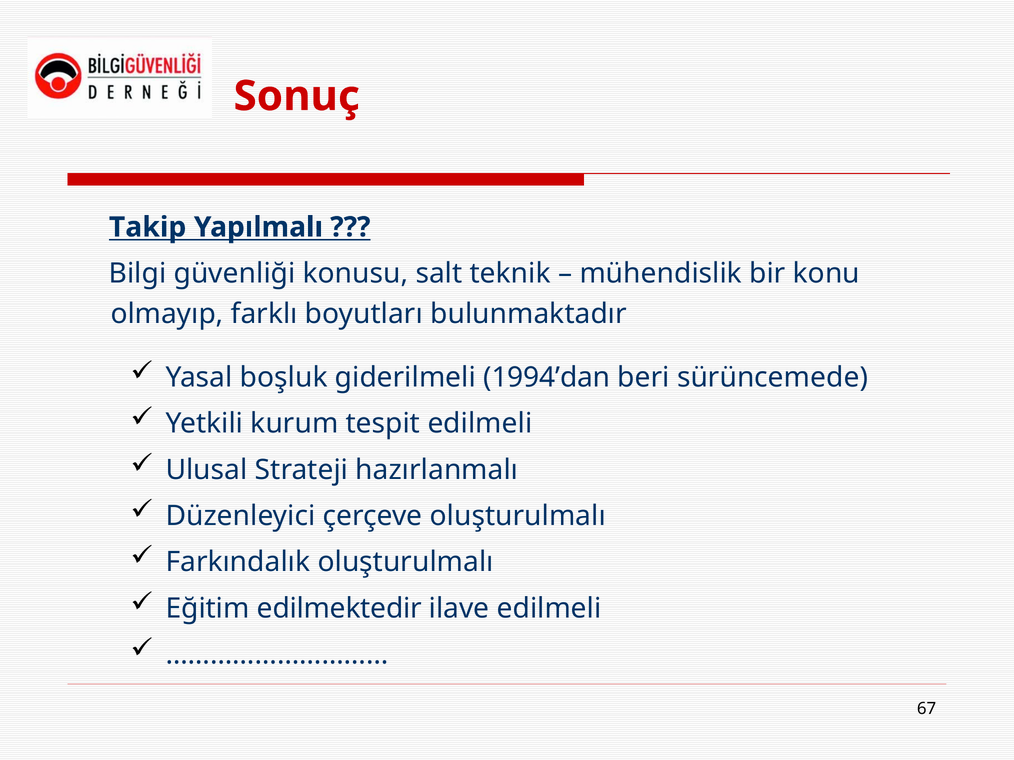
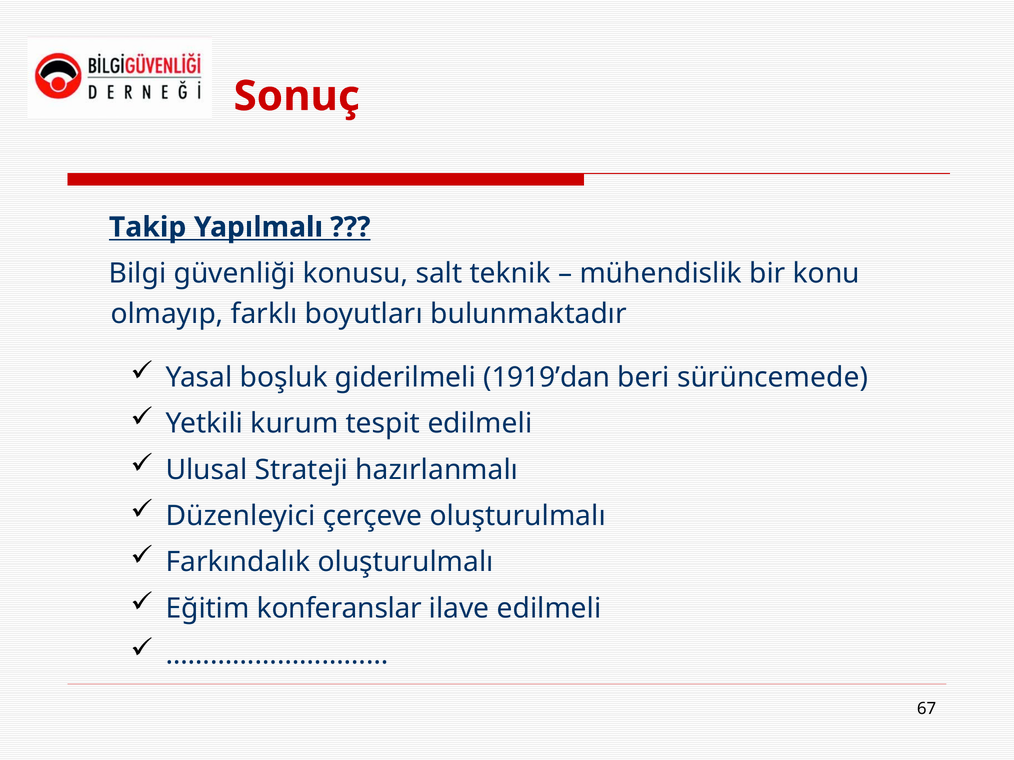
1994’dan: 1994’dan -> 1919’dan
edilmektedir: edilmektedir -> konferanslar
